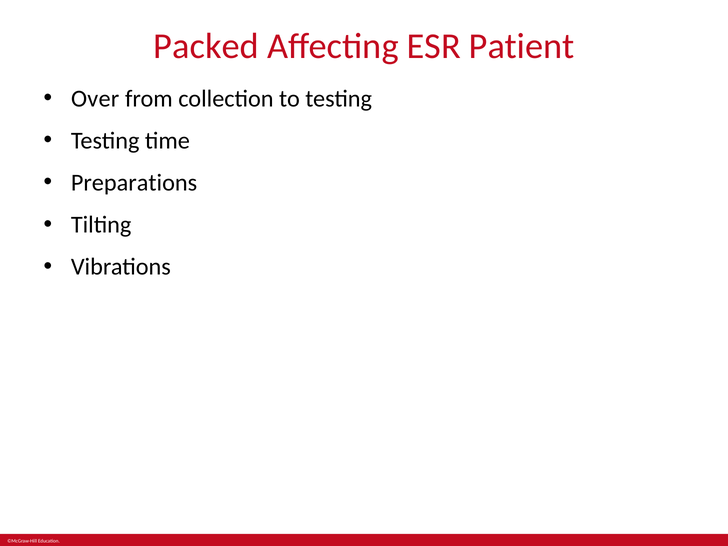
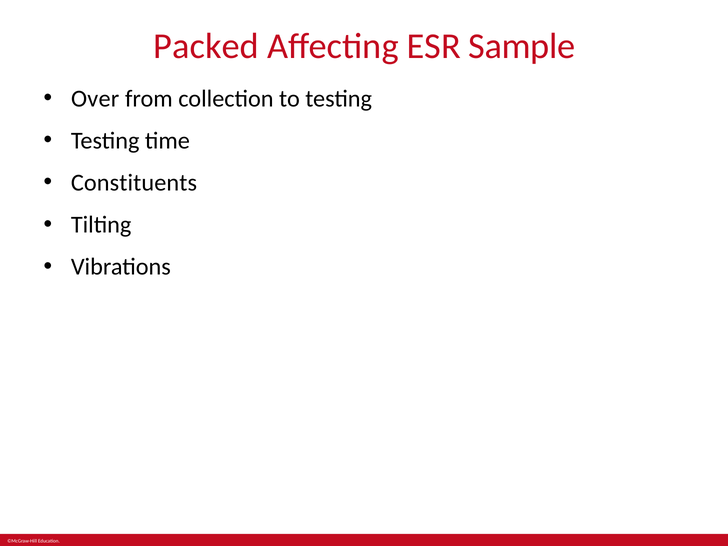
Patient: Patient -> Sample
Preparations: Preparations -> Constituents
